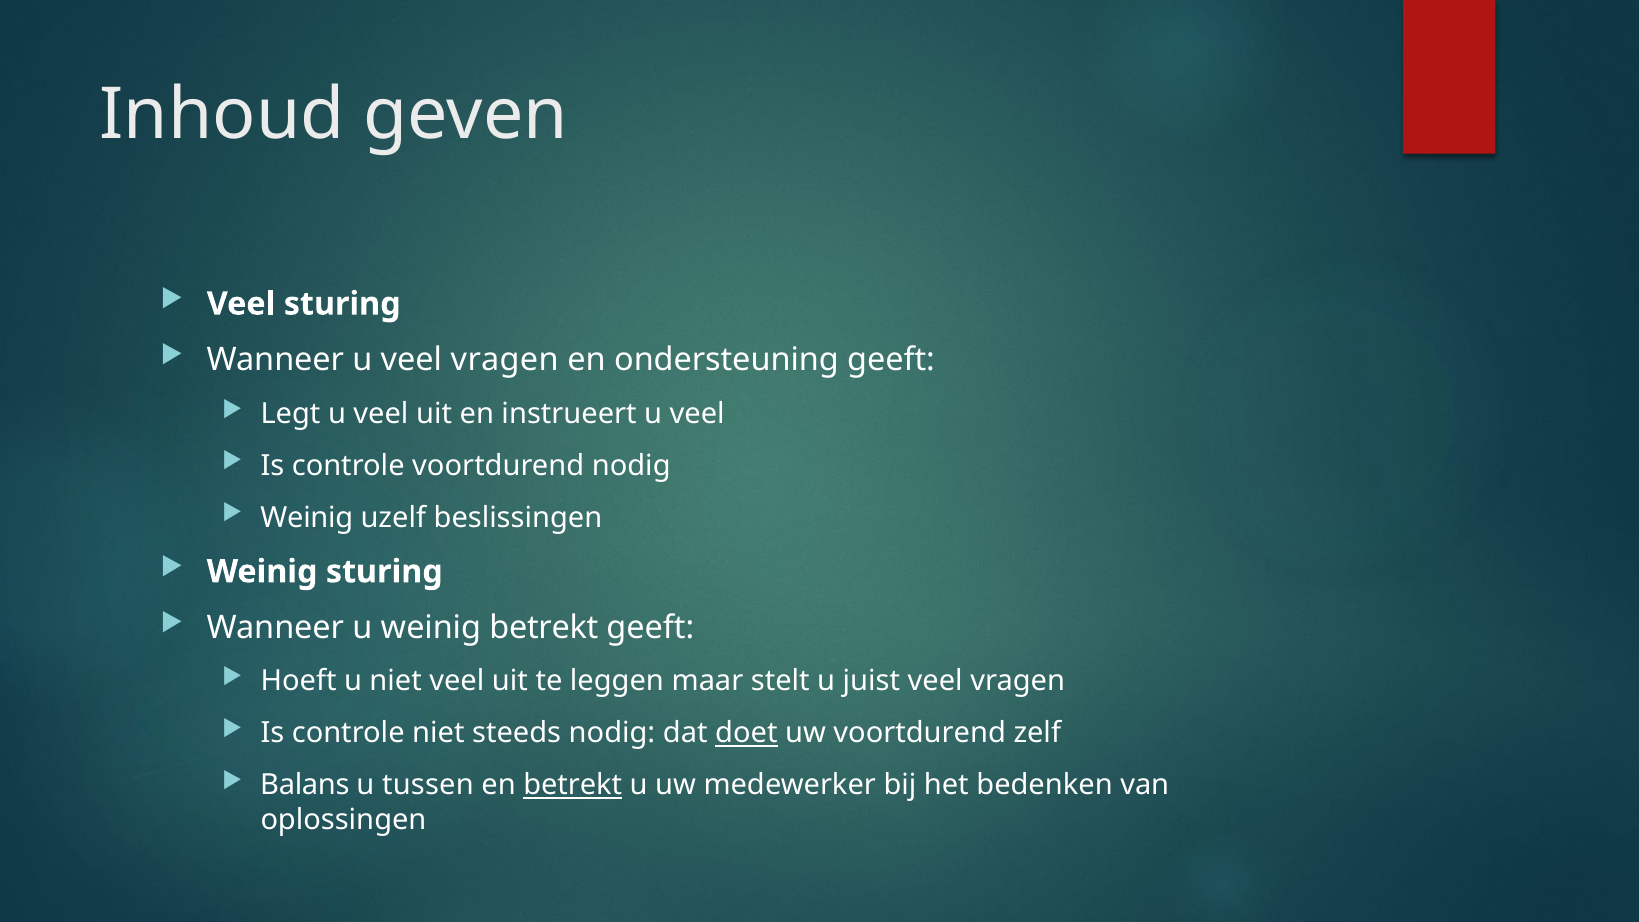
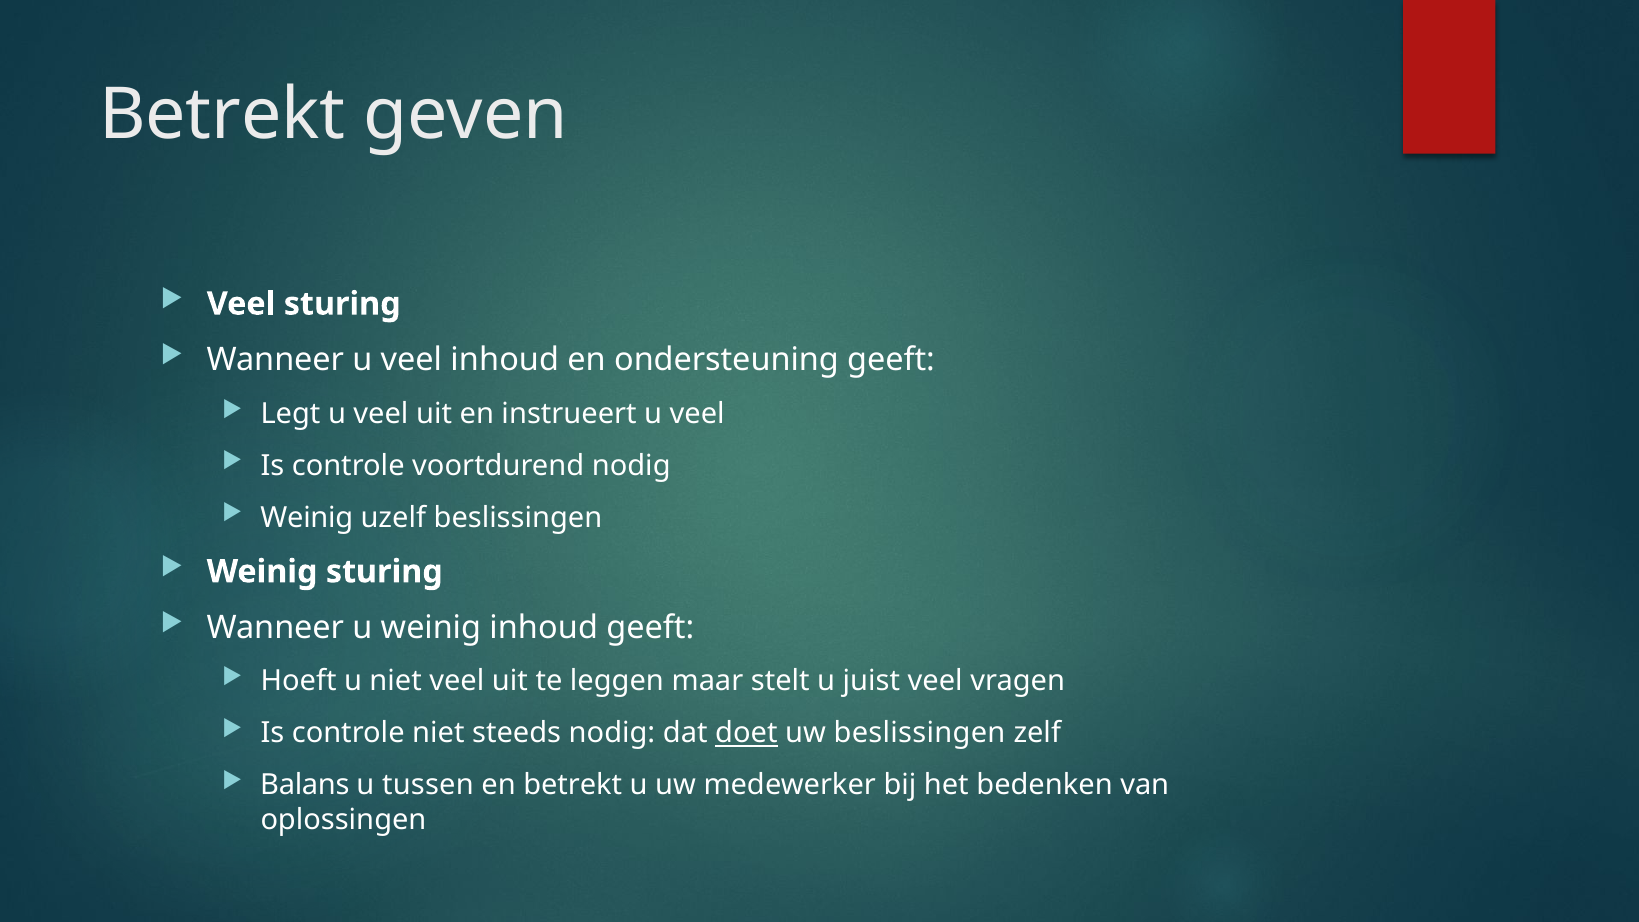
Inhoud at (222, 115): Inhoud -> Betrekt
u veel vragen: vragen -> inhoud
weinig betrekt: betrekt -> inhoud
uw voortdurend: voortdurend -> beslissingen
betrekt at (573, 785) underline: present -> none
